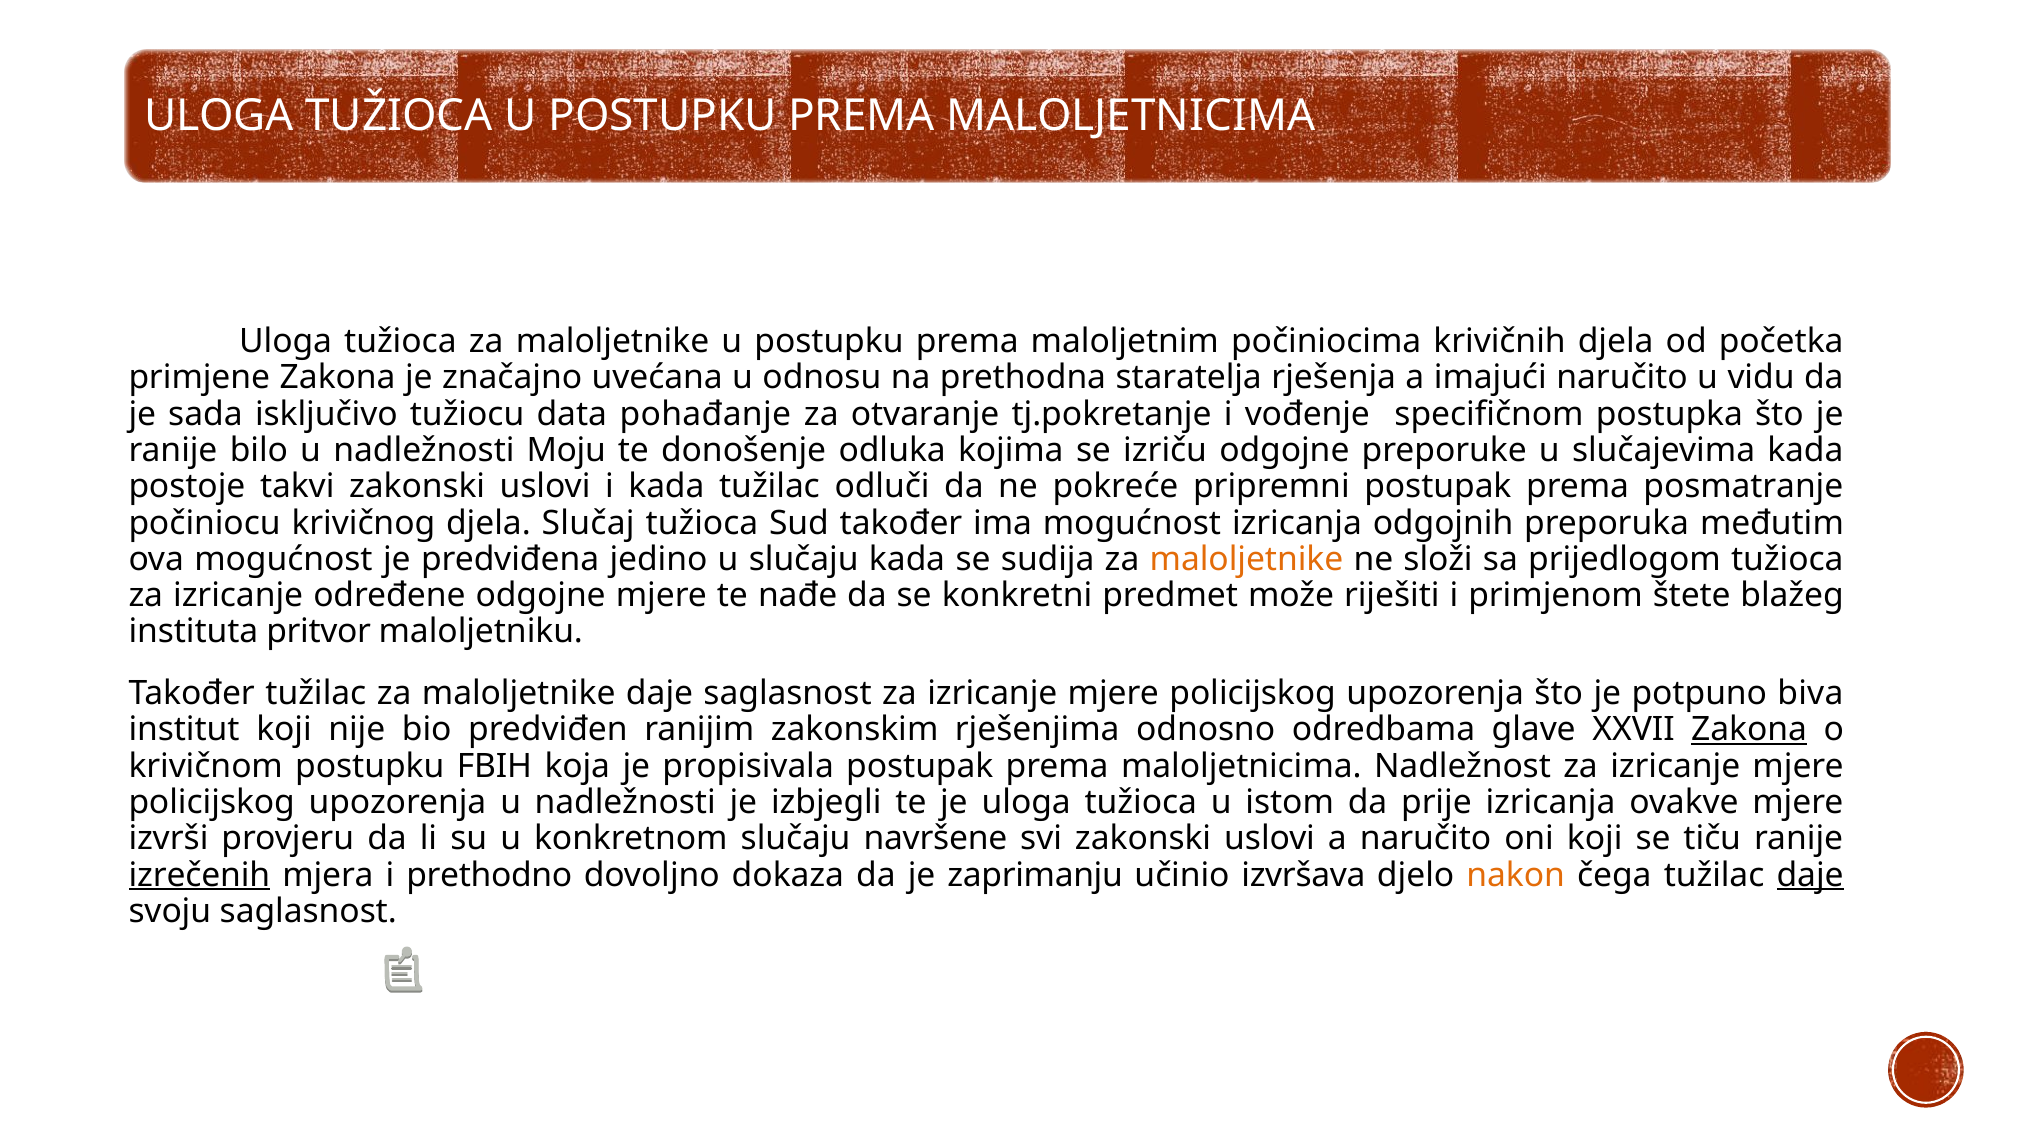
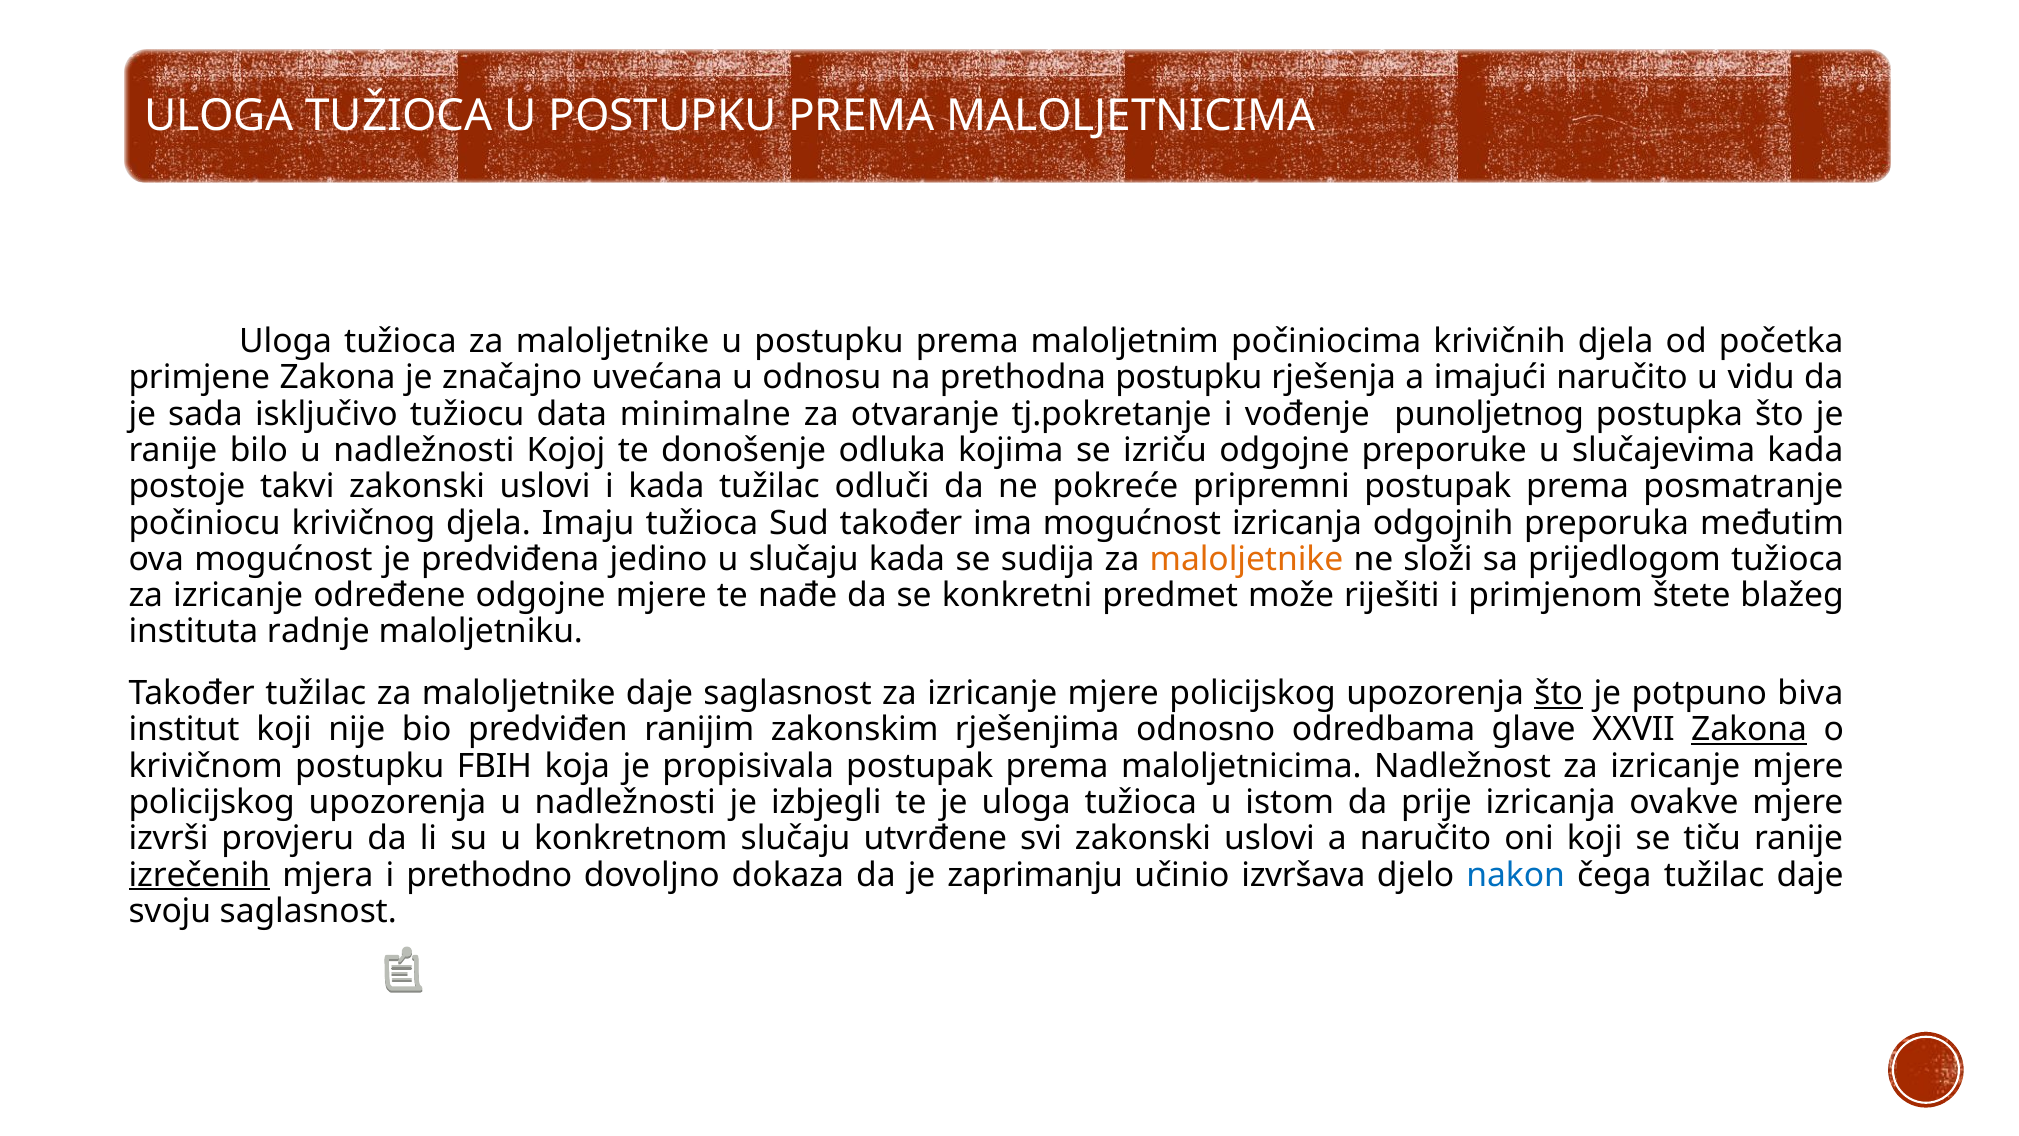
prethodna staratelja: staratelja -> postupku
pohađanje: pohađanje -> minimalne
specifičnom: specifičnom -> punoljetnog
Moju: Moju -> Kojoj
Slučaj: Slučaj -> Imaju
pritvor: pritvor -> radnje
što at (1559, 693) underline: none -> present
navršene: navršene -> utvrđene
nakon colour: orange -> blue
daje at (1810, 875) underline: present -> none
